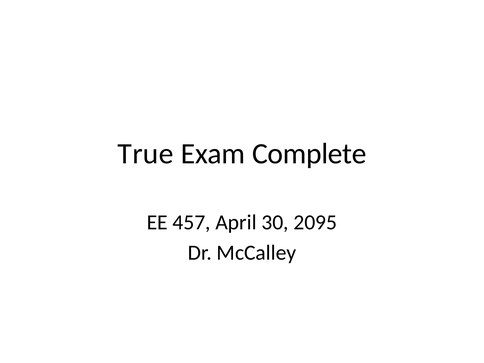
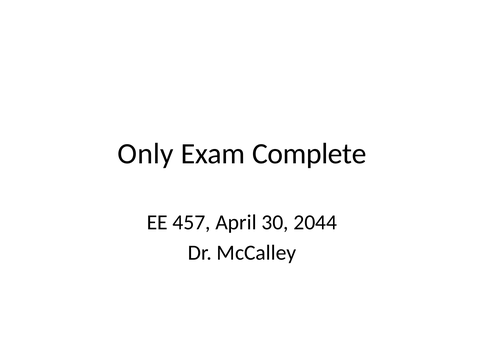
True: True -> Only
2095: 2095 -> 2044
